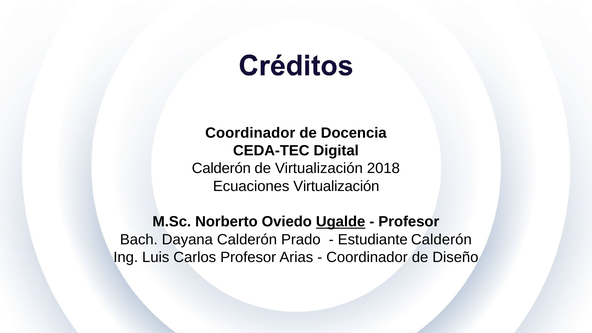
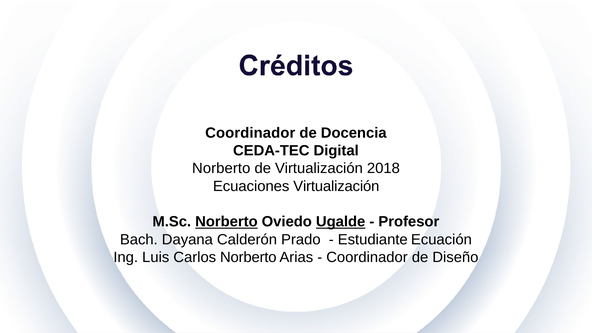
Calderón at (221, 168): Calderón -> Norberto
Norberto at (226, 222) underline: none -> present
Estudiante Calderón: Calderón -> Ecuación
Carlos Profesor: Profesor -> Norberto
